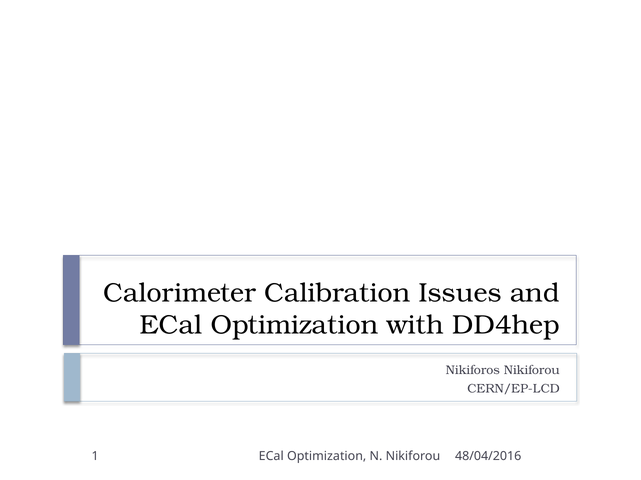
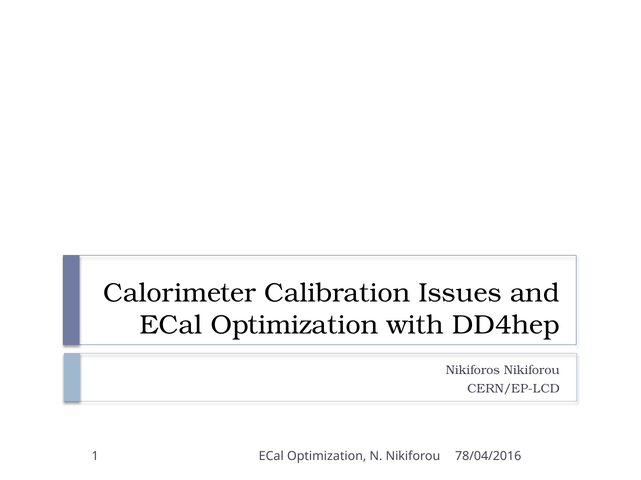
48/04/2016: 48/04/2016 -> 78/04/2016
